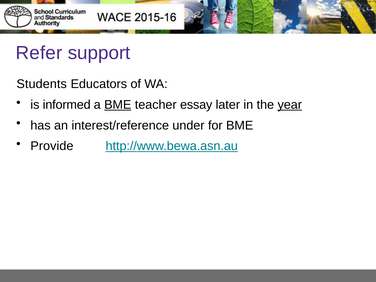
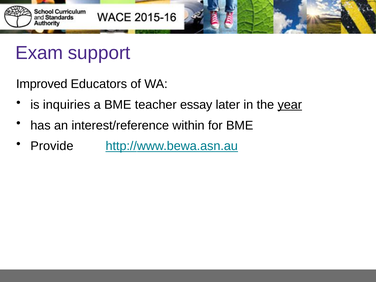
Refer: Refer -> Exam
Students: Students -> Improved
informed: informed -> inquiries
BME at (118, 105) underline: present -> none
under: under -> within
